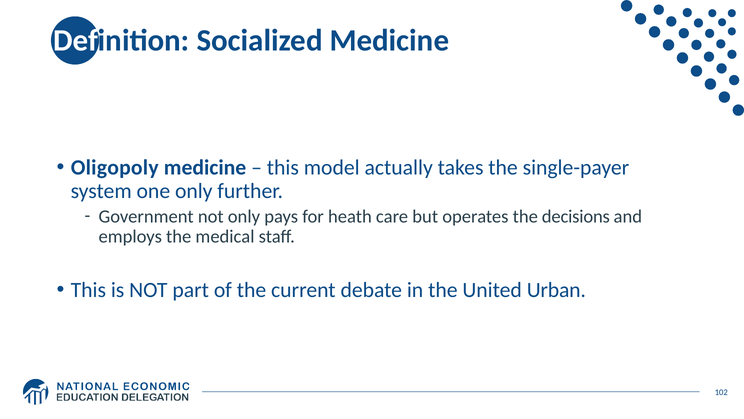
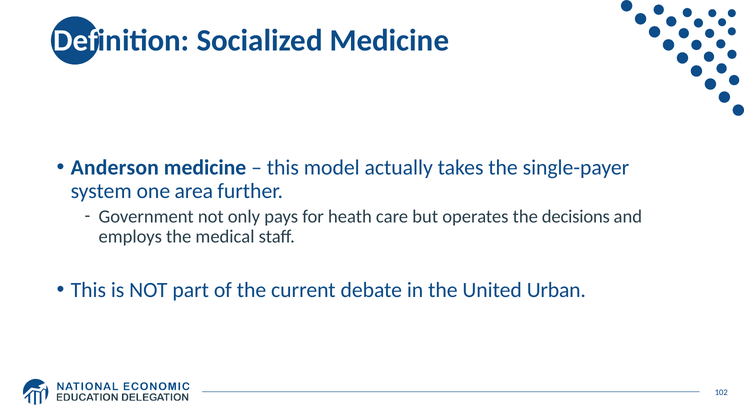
Oligopoly: Oligopoly -> Anderson
one only: only -> area
